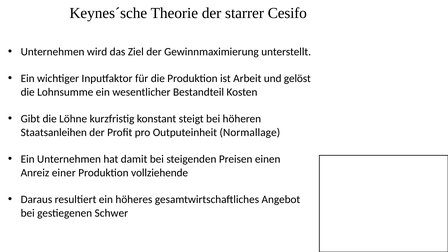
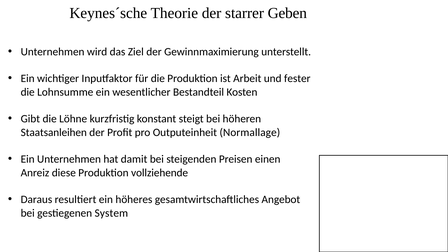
Cesifo: Cesifo -> Geben
gelöst: gelöst -> fester
einer: einer -> diese
Schwer: Schwer -> System
